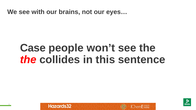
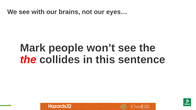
Case: Case -> Mark
